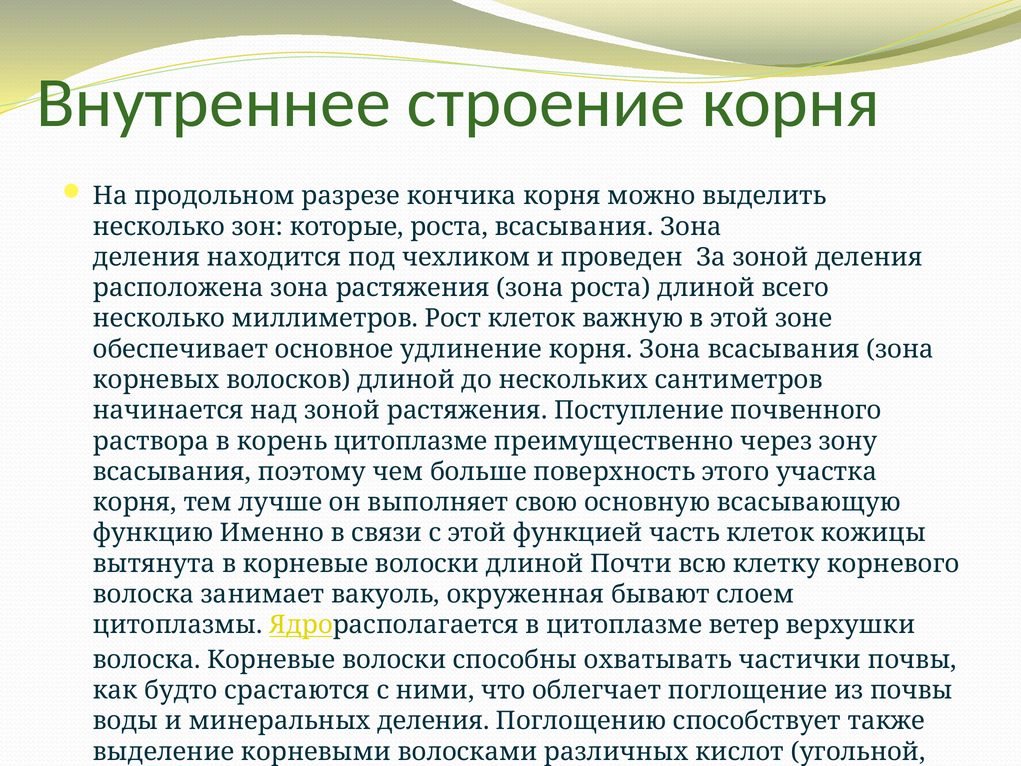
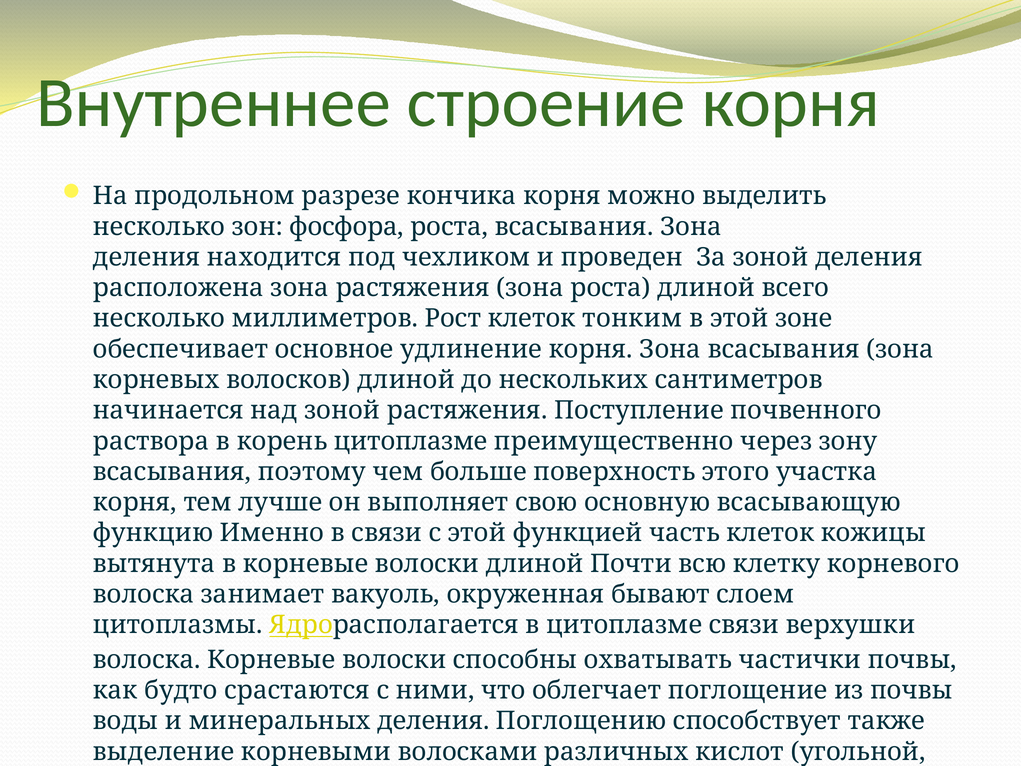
зон которые: которые -> фосфора
важную: важную -> тонким
цитоплазме ветер: ветер -> связи
